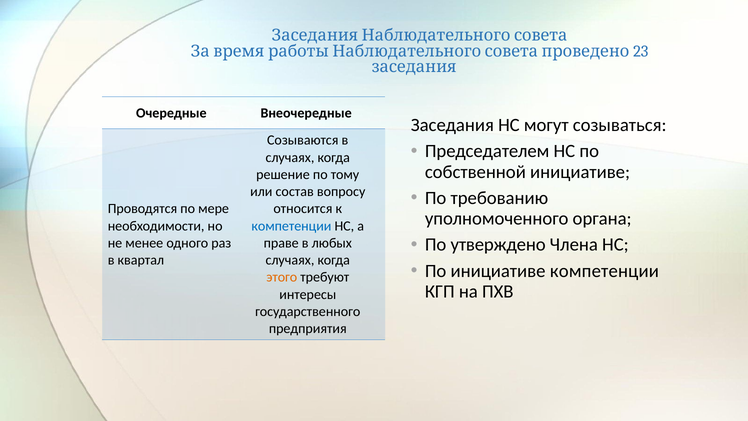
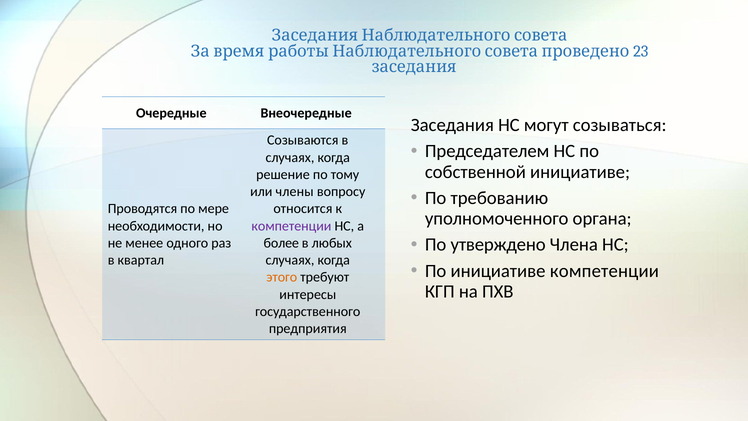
состав: состав -> члены
компетенции at (291, 226) colour: blue -> purple
праве: праве -> более
